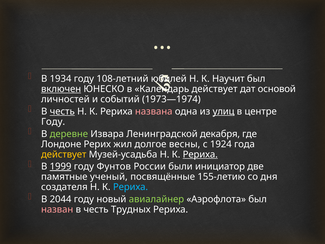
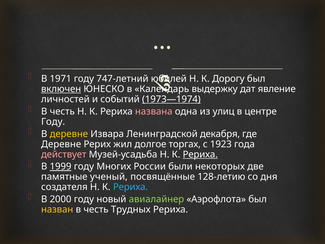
1934: 1934 -> 1971
108-летний: 108-летний -> 747-летний
Научит: Научит -> Дорогу
действует at (215, 89): действует -> выдержку
основой: основой -> явление
1973—1974 underline: none -> present
честь at (62, 111) underline: present -> none
улиц underline: present -> none
деревне at (69, 134) colour: light green -> yellow
Лондоне at (61, 144): Лондоне -> Деревне
весны: весны -> торгах
1924: 1924 -> 1923
действует at (64, 154) colour: yellow -> pink
Фунтов: Фунтов -> Многих
инициатор: инициатор -> некоторых
155-летию: 155-летию -> 128-летию
2044: 2044 -> 2000
назван colour: pink -> yellow
